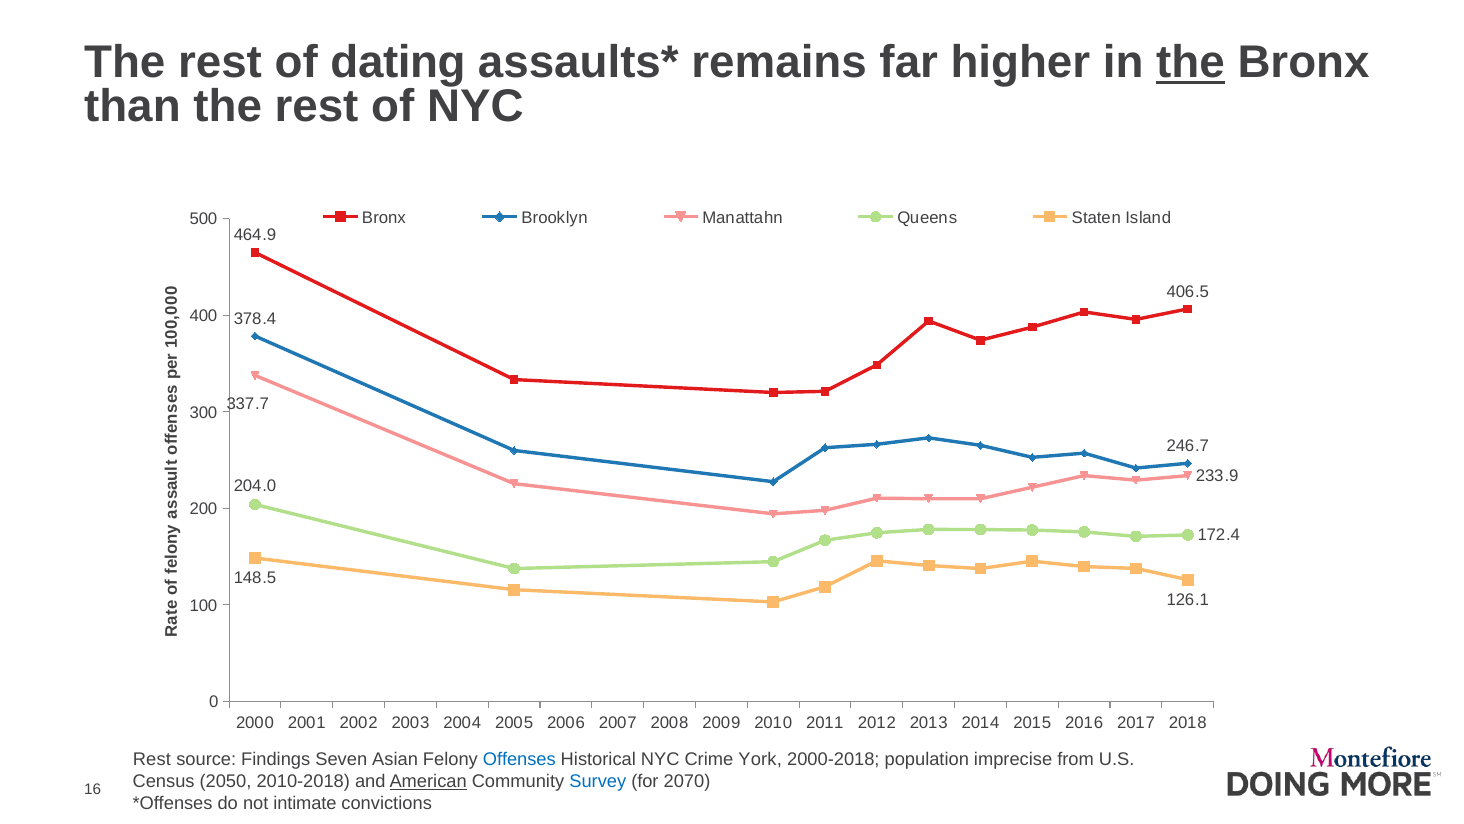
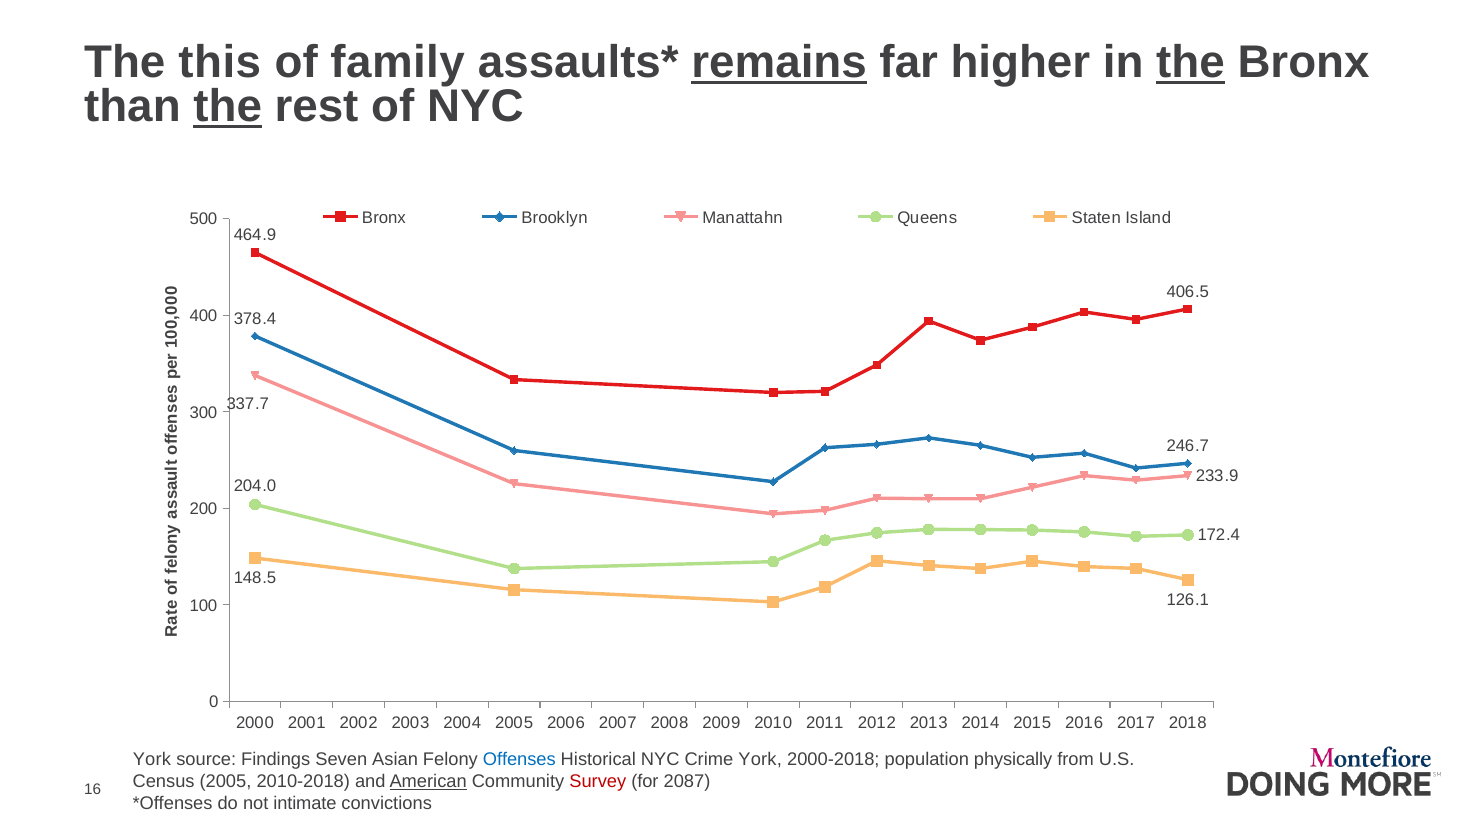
rest at (220, 63): rest -> this
dating: dating -> family
remains underline: none -> present
the at (228, 107) underline: none -> present
Rest at (152, 759): Rest -> York
imprecise: imprecise -> physically
Census 2050: 2050 -> 2005
Survey colour: blue -> red
2070: 2070 -> 2087
